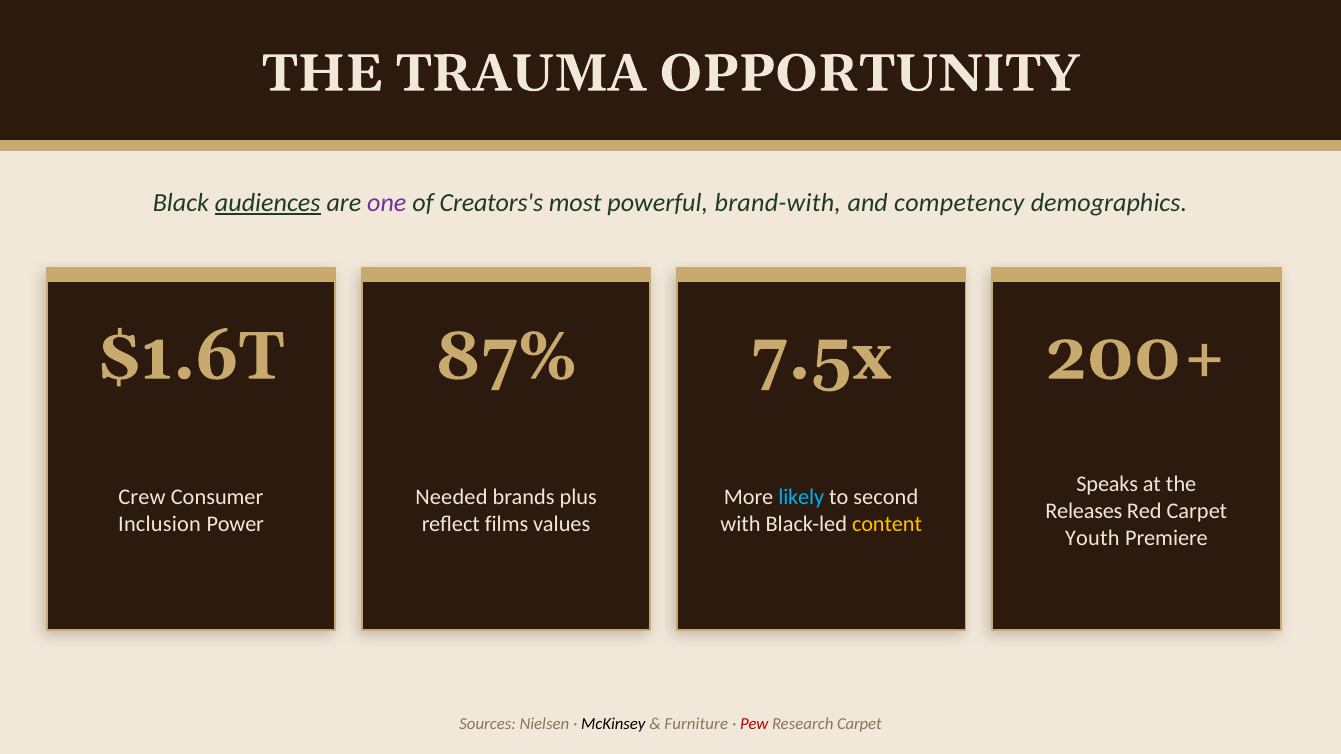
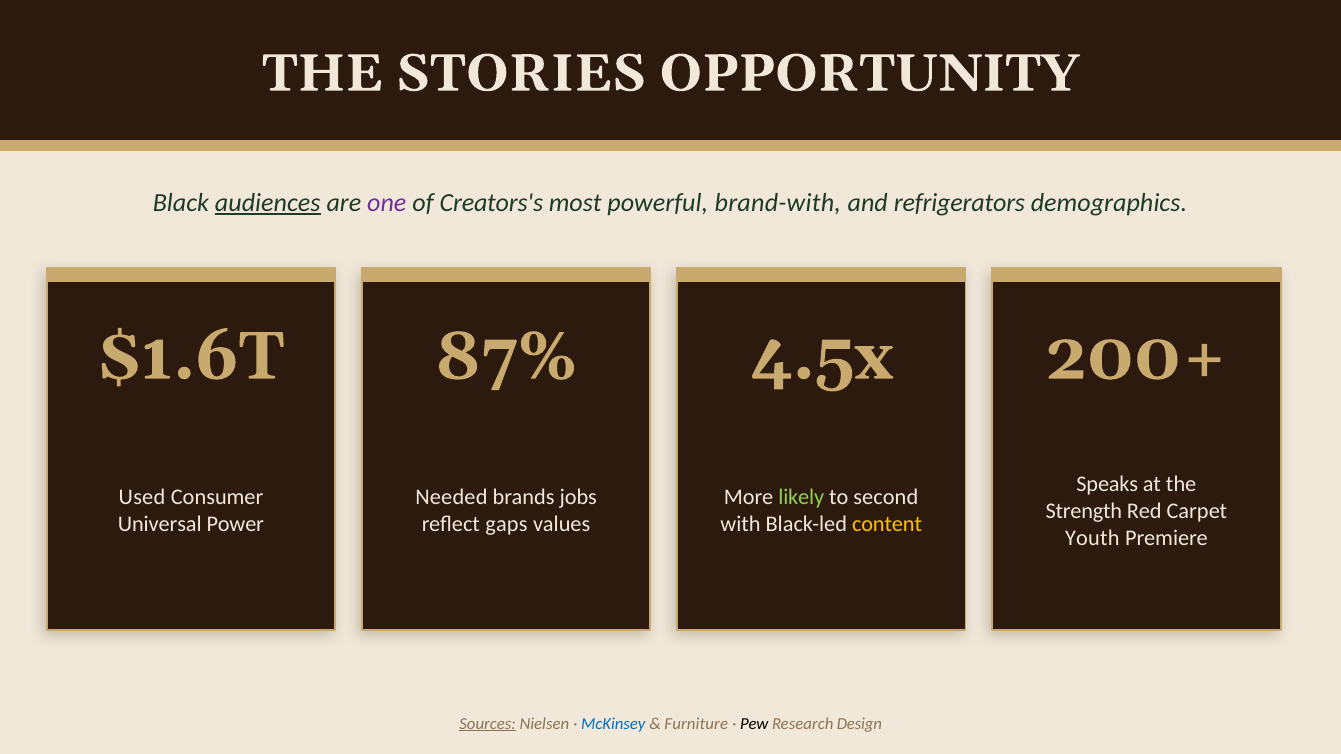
TRAUMA: TRAUMA -> STORIES
competency: competency -> refrigerators
7.5x: 7.5x -> 4.5x
Crew: Crew -> Used
plus: plus -> jobs
likely colour: light blue -> light green
Releases: Releases -> Strength
Inclusion: Inclusion -> Universal
films: films -> gaps
Sources underline: none -> present
McKinsey colour: black -> blue
Pew colour: red -> black
Research Carpet: Carpet -> Design
